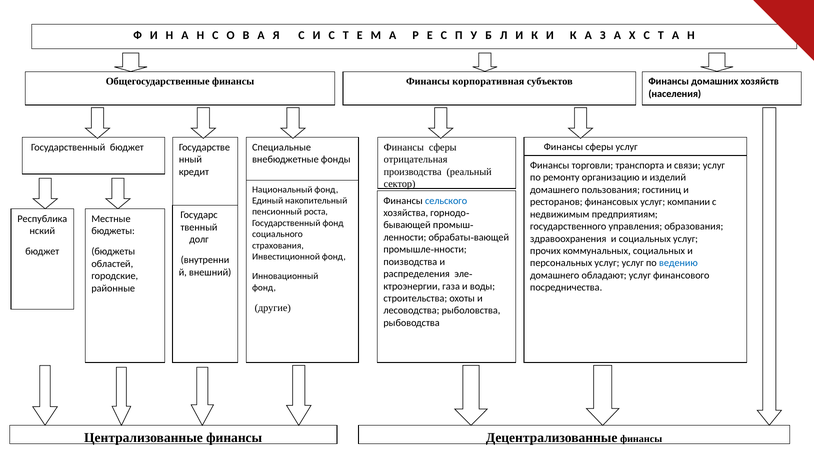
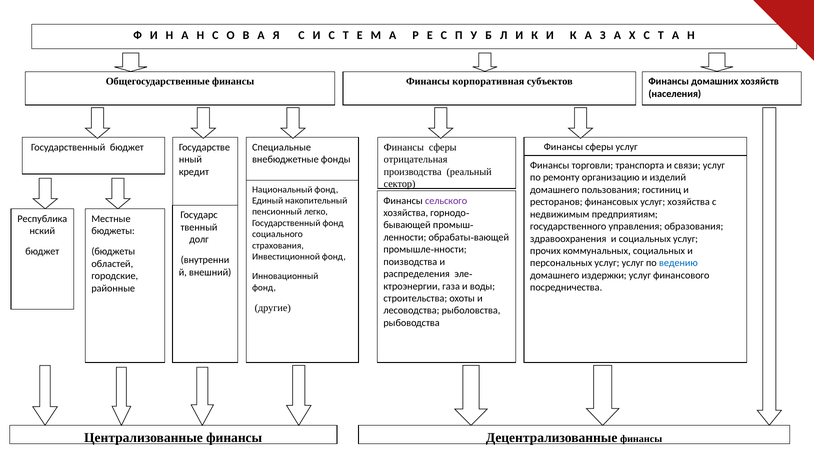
сельского colour: blue -> purple
услуг компании: компании -> хозяйства
роста: роста -> легко
обладают: обладают -> издержки
